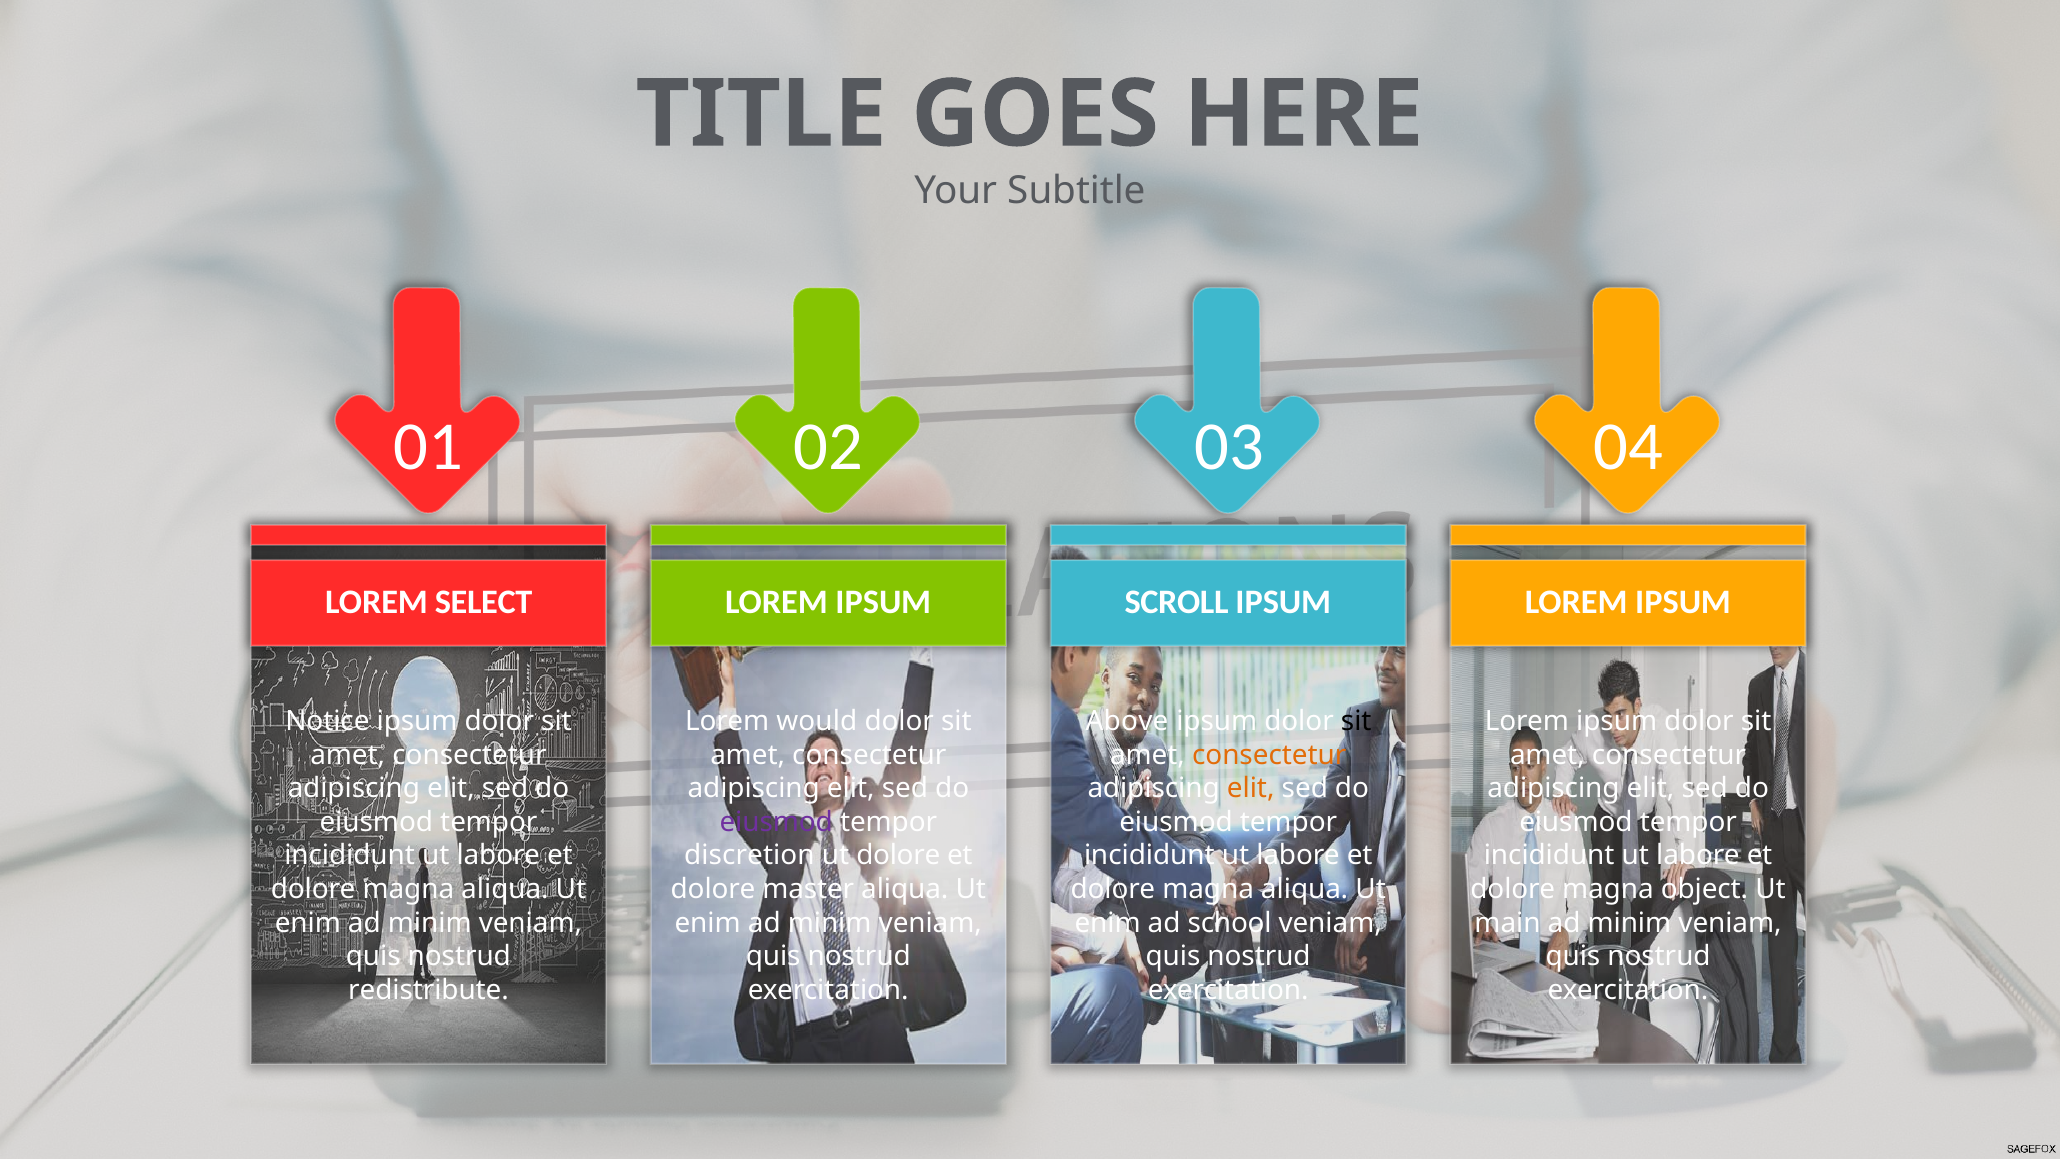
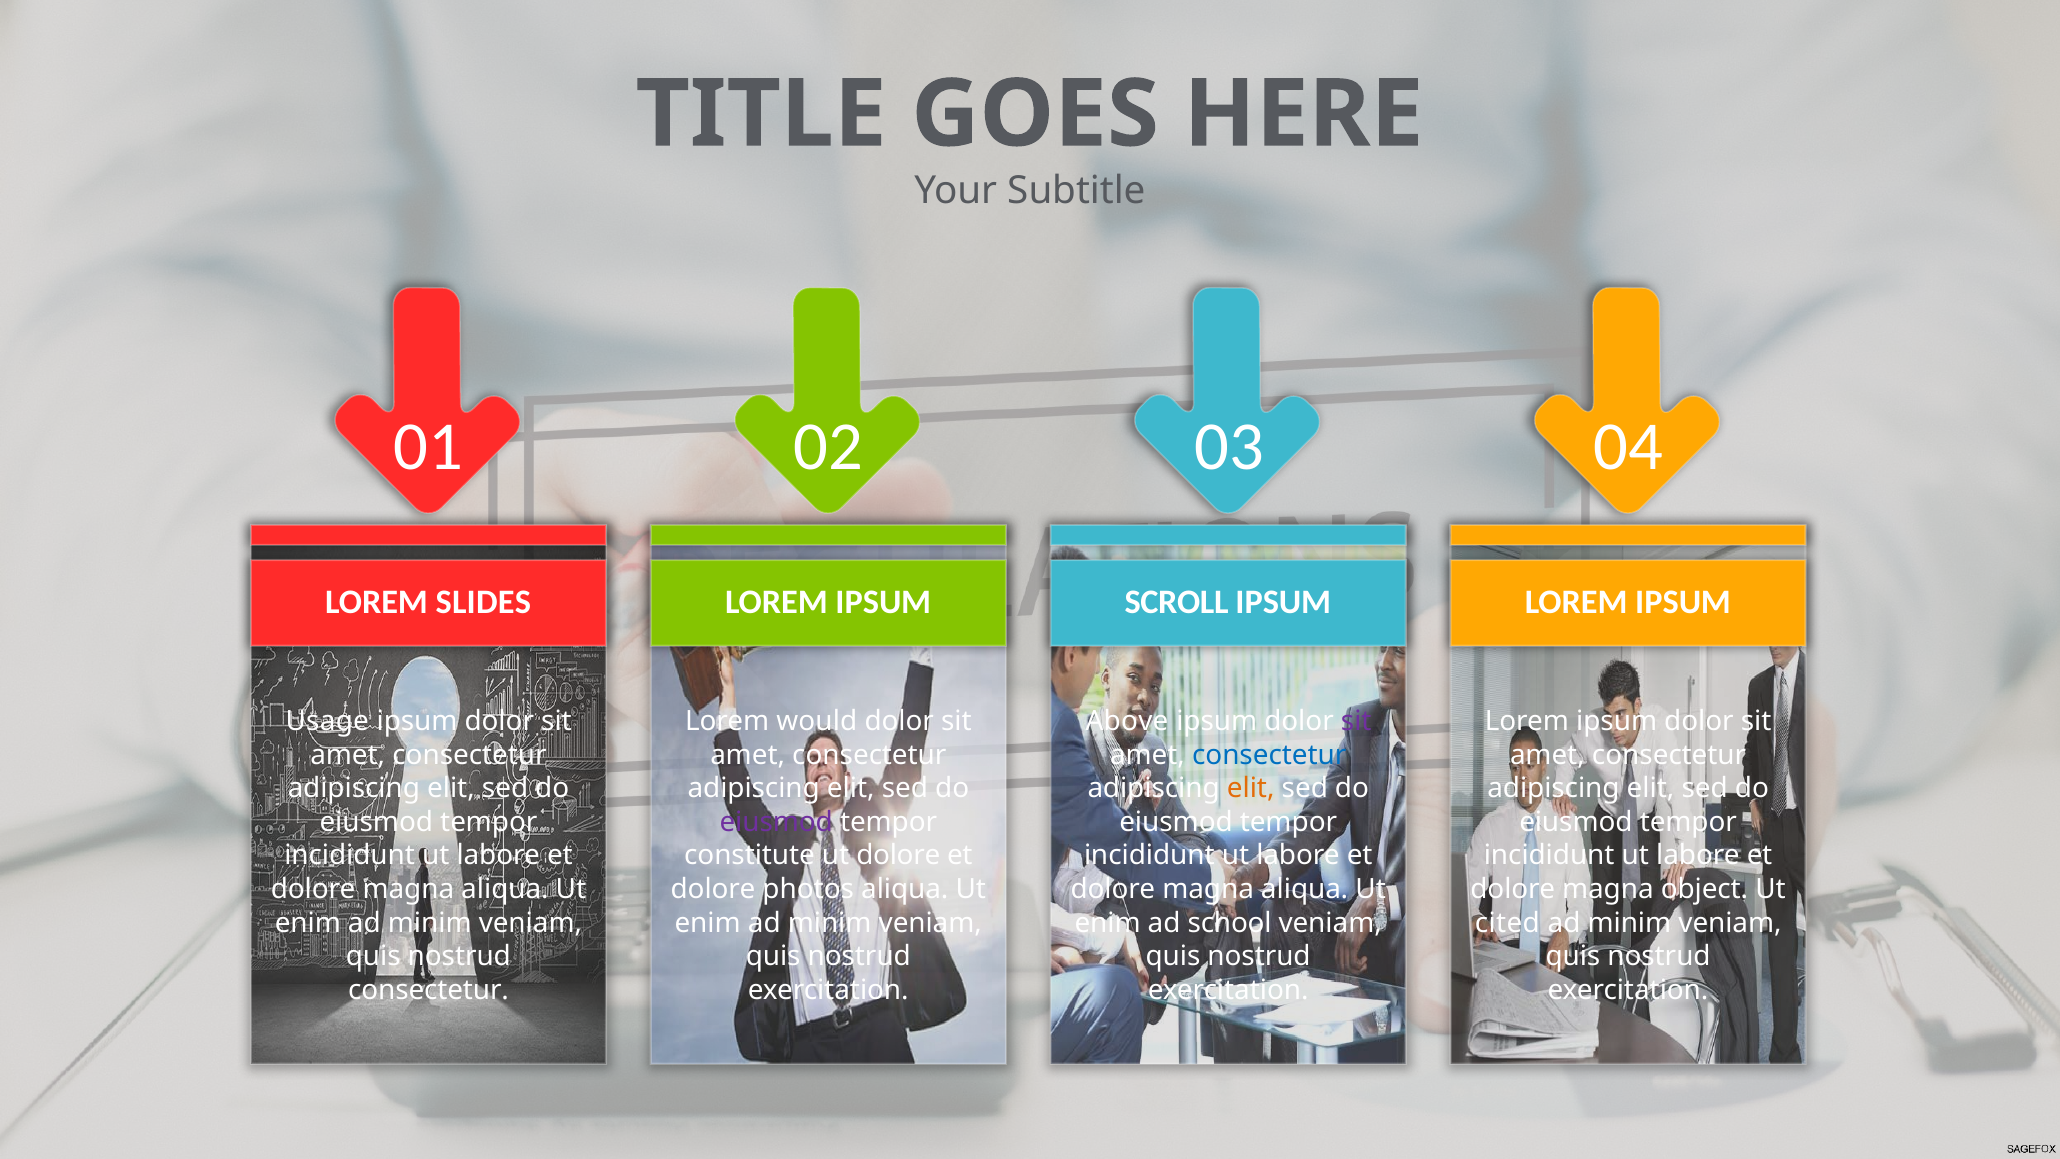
SELECT: SELECT -> SLIDES
Notice: Notice -> Usage
sit at (1356, 721) colour: black -> purple
consectetur at (1269, 755) colour: orange -> blue
discretion: discretion -> constitute
master: master -> photos
main: main -> cited
redistribute at (429, 990): redistribute -> consectetur
